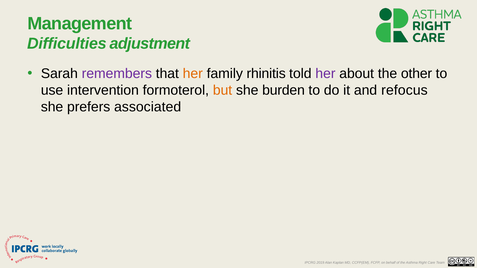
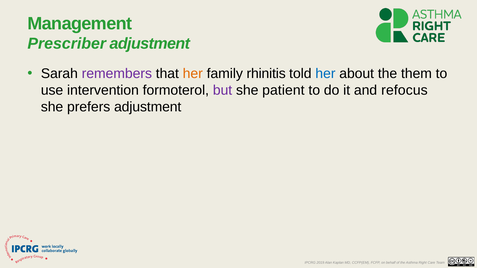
Difficulties: Difficulties -> Prescriber
her at (325, 74) colour: purple -> blue
other: other -> them
but colour: orange -> purple
burden: burden -> patient
prefers associated: associated -> adjustment
